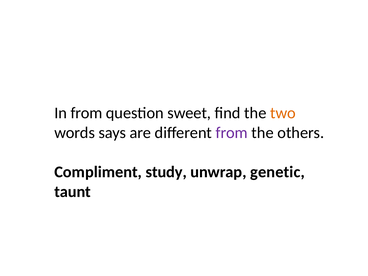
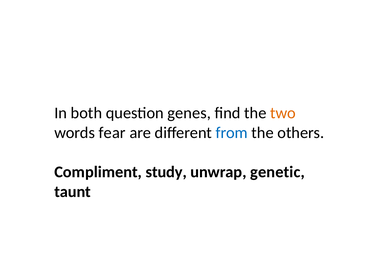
In from: from -> both
sweet: sweet -> genes
says: says -> fear
from at (232, 133) colour: purple -> blue
